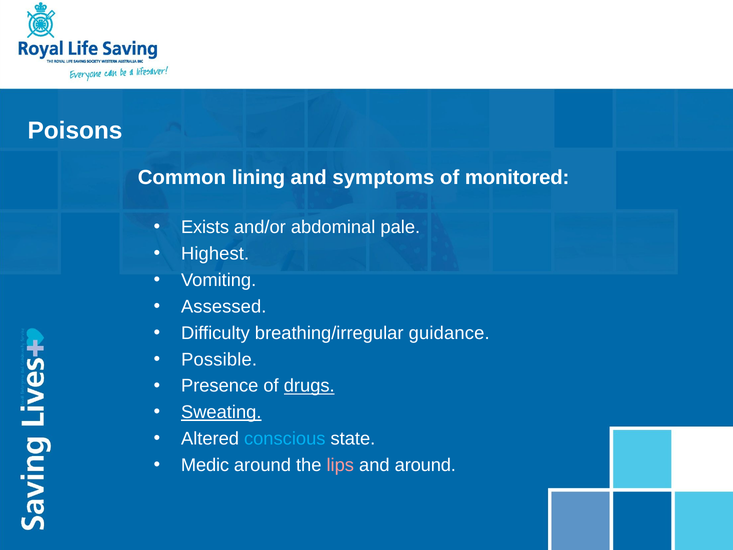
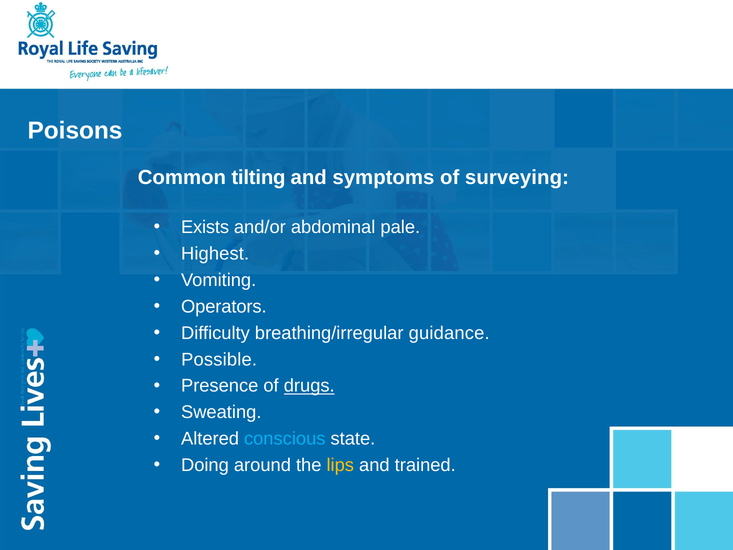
lining: lining -> tilting
monitored: monitored -> surveying
Assessed: Assessed -> Operators
Sweating underline: present -> none
Medic: Medic -> Doing
lips colour: pink -> yellow
and around: around -> trained
